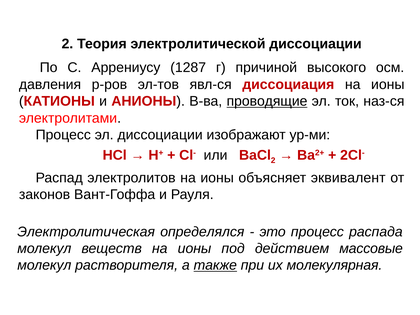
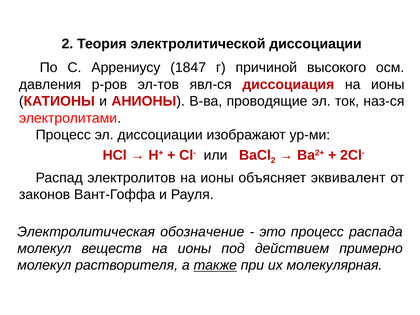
1287: 1287 -> 1847
проводящие underline: present -> none
определялся: определялся -> обозначение
массовые: массовые -> примерно
